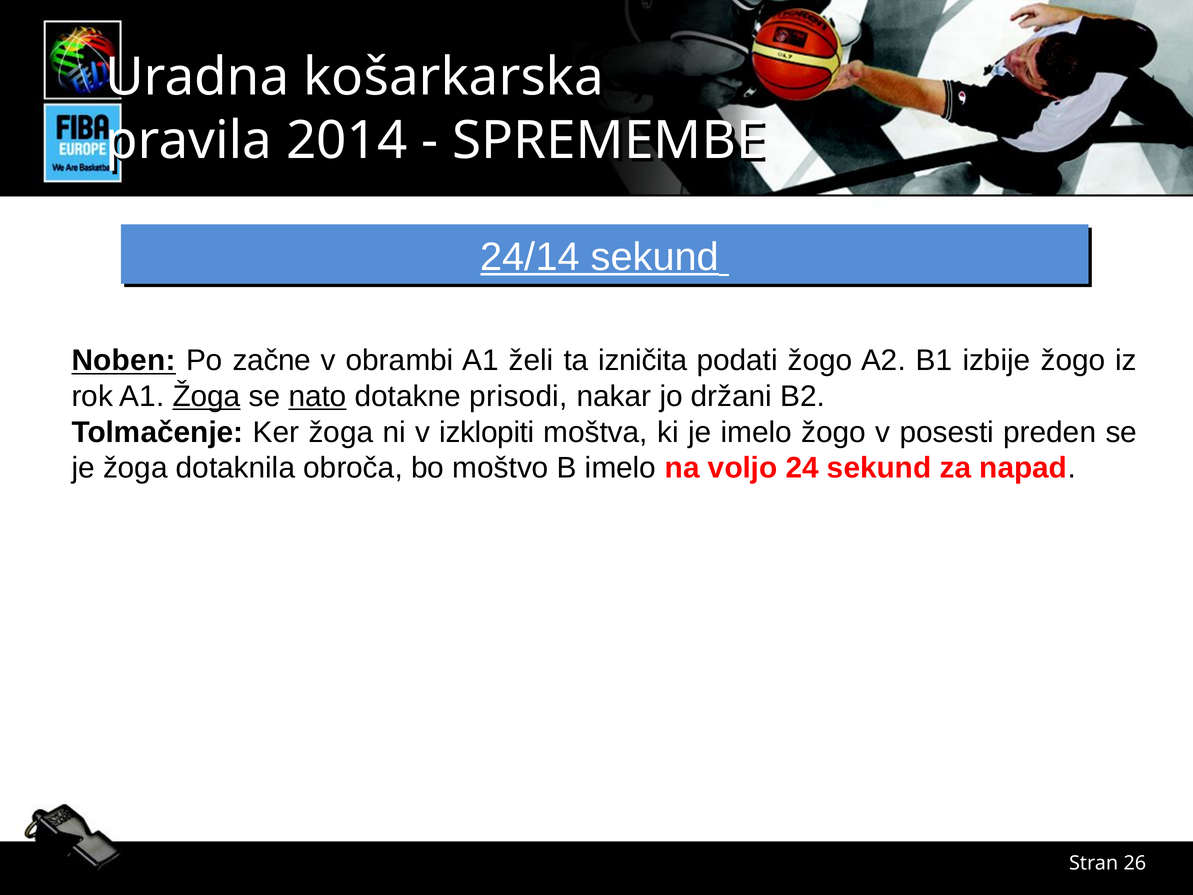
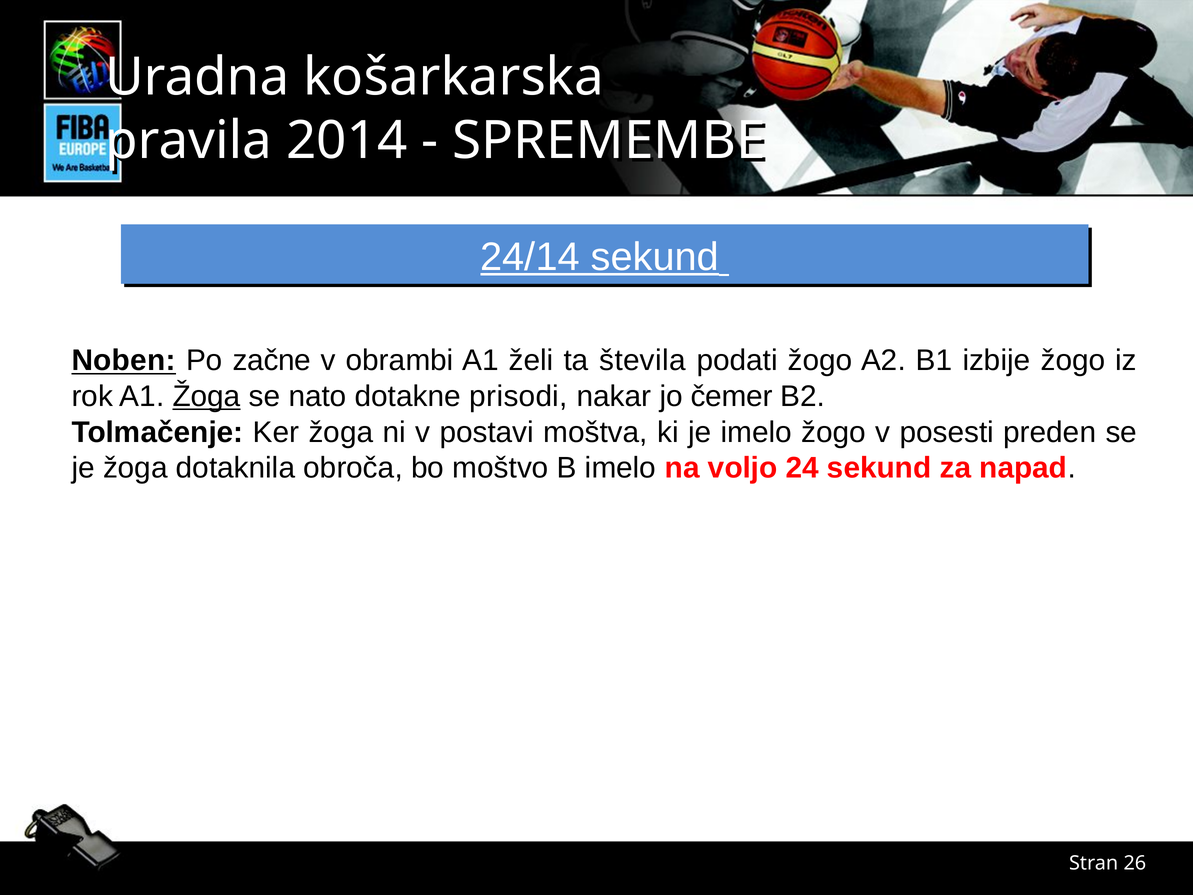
izničita: izničita -> števila
nato underline: present -> none
držani: držani -> čemer
izklopiti: izklopiti -> postavi
